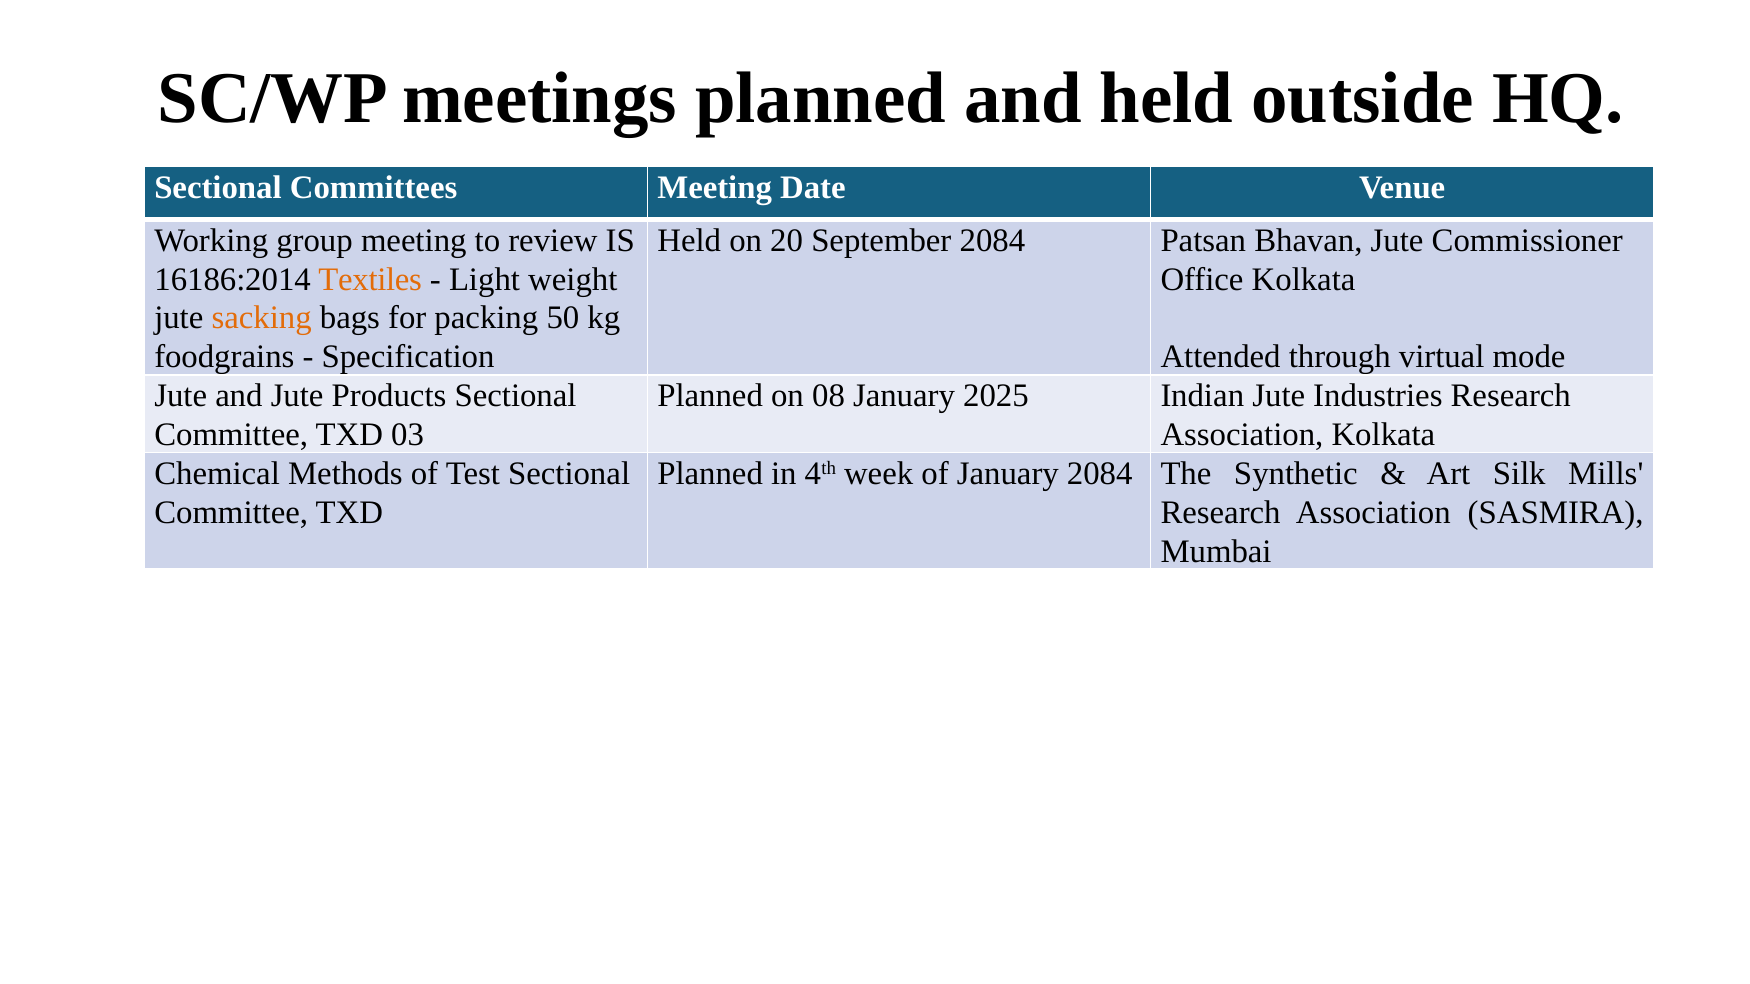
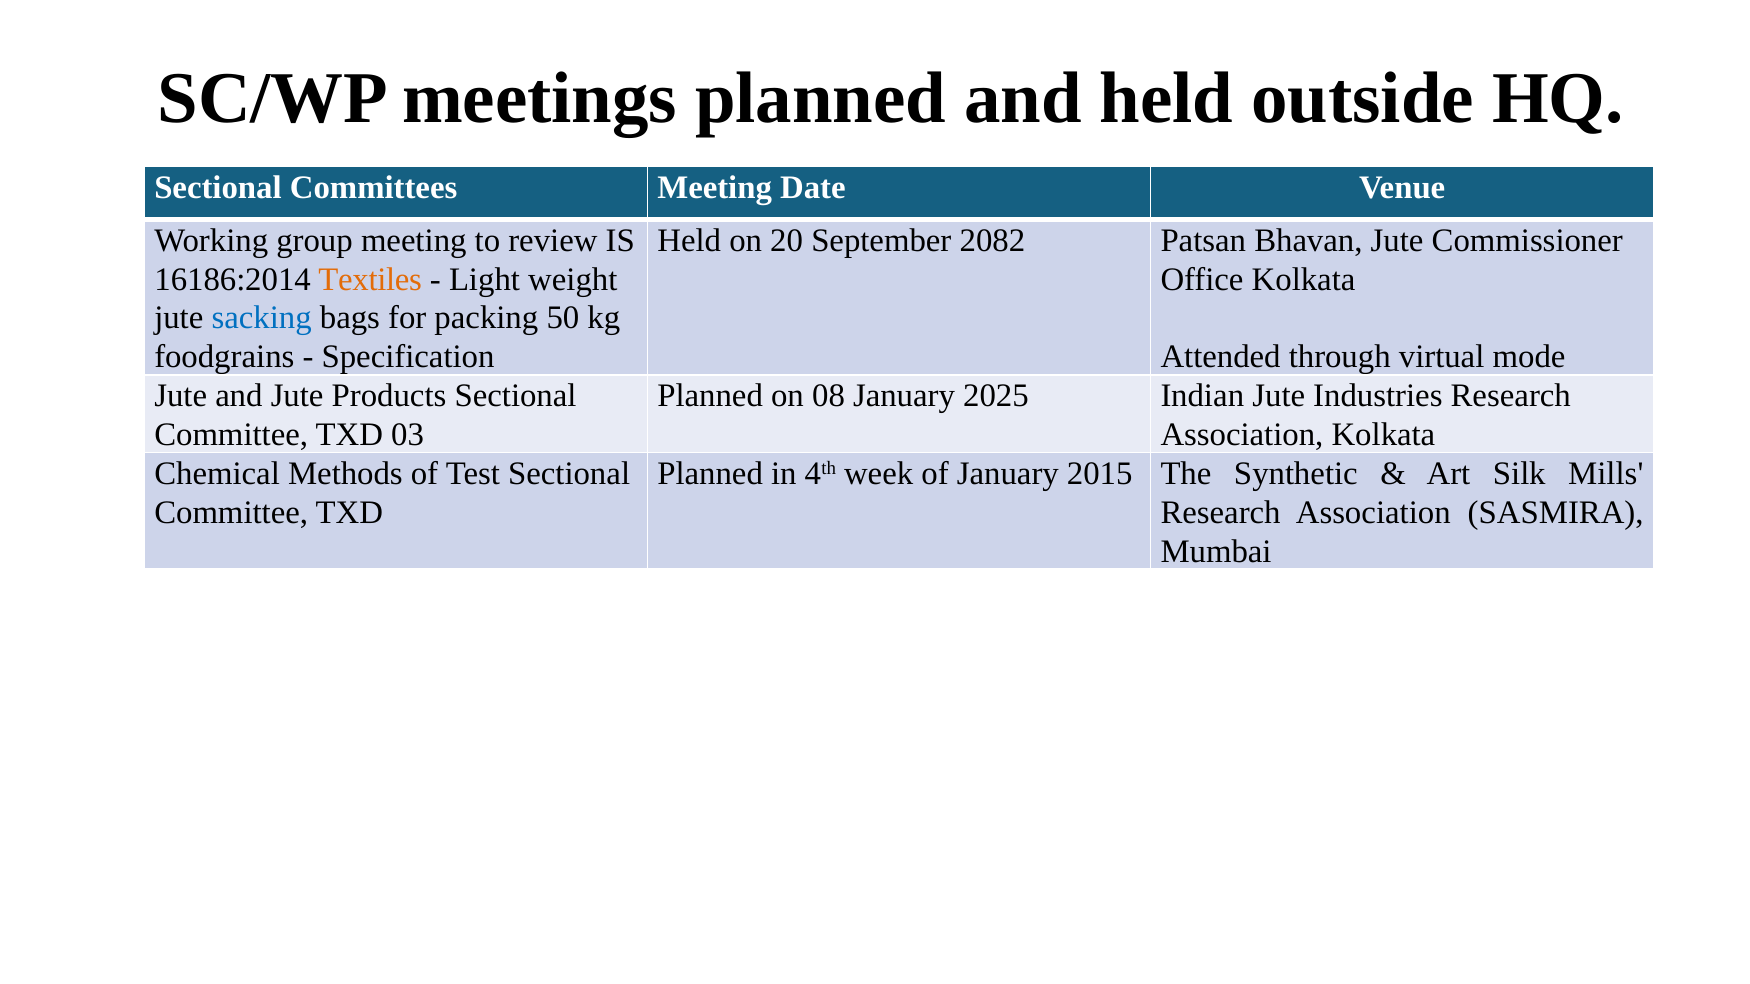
September 2084: 2084 -> 2082
sacking colour: orange -> blue
January 2084: 2084 -> 2015
